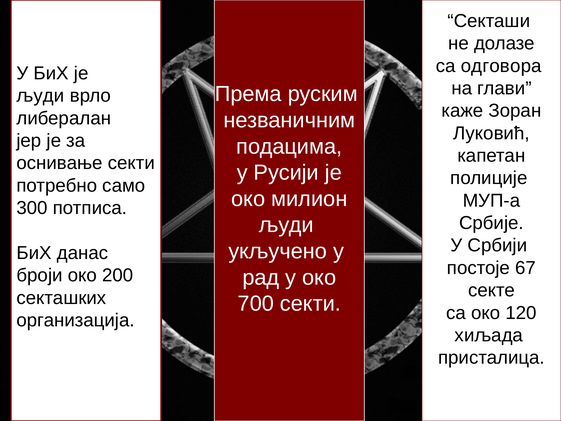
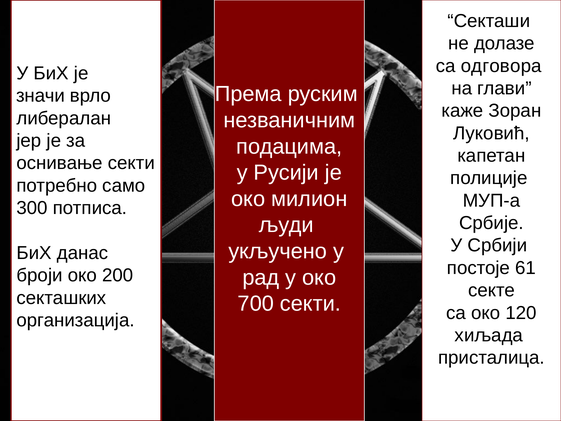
људи at (40, 96): људи -> значи
67: 67 -> 61
